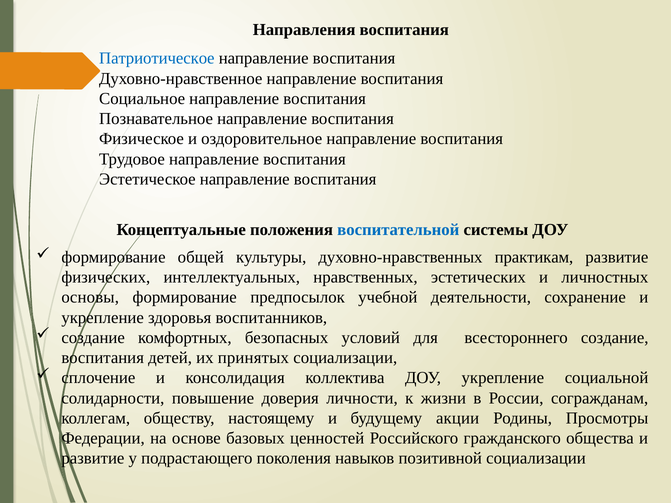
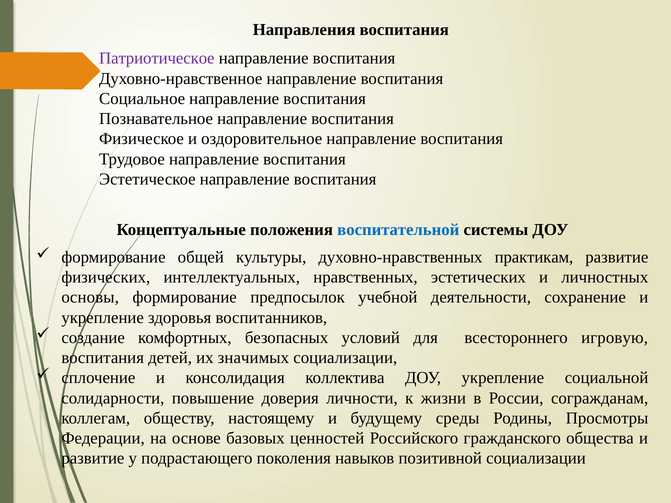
Патриотическое colour: blue -> purple
всестороннего создание: создание -> игровую
принятых: принятых -> значимых
акции: акции -> среды
